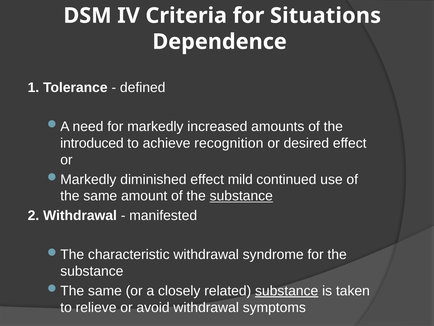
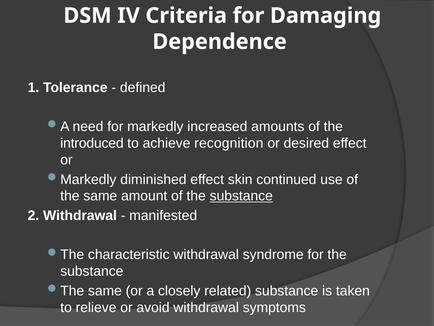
Situations: Situations -> Damaging
mild: mild -> skin
substance at (287, 290) underline: present -> none
